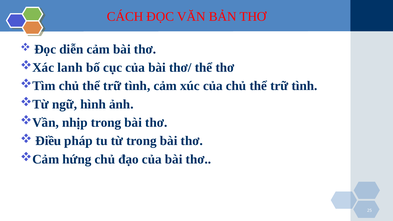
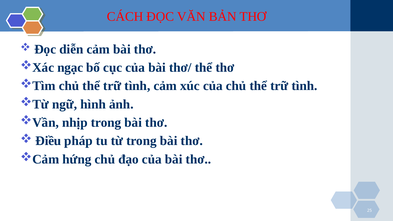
lanh: lanh -> ngạc
